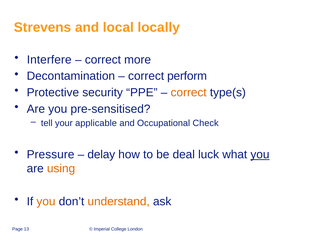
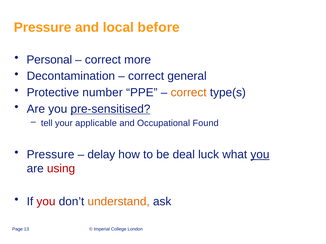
Strevens at (43, 27): Strevens -> Pressure
locally: locally -> before
Interfere: Interfere -> Personal
perform: perform -> general
security: security -> number
pre-sensitised underline: none -> present
Check: Check -> Found
using colour: orange -> red
you at (46, 202) colour: orange -> red
